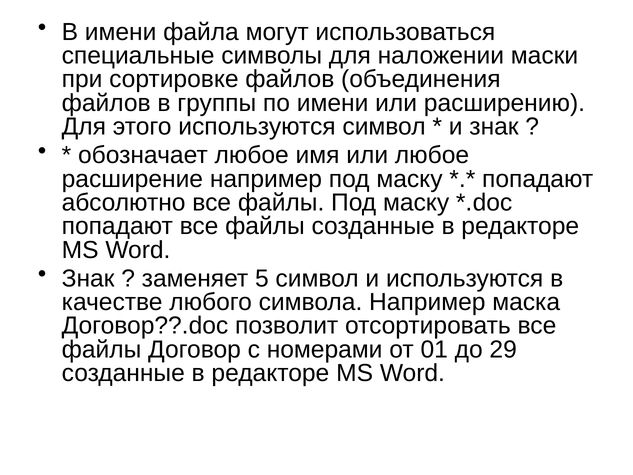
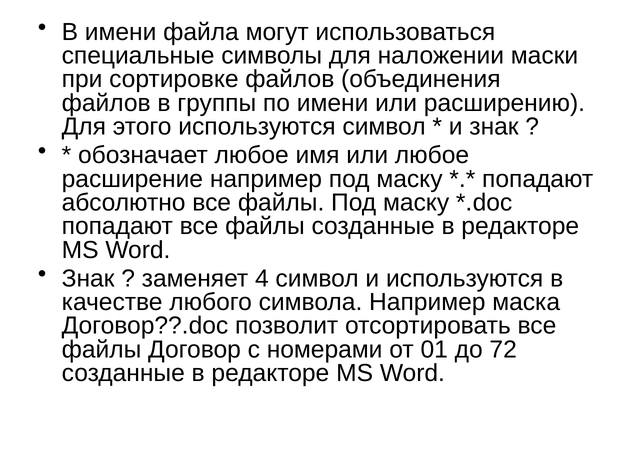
5: 5 -> 4
29: 29 -> 72
